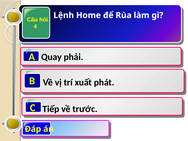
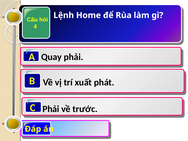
C Tiếp: Tiếp -> Phải
